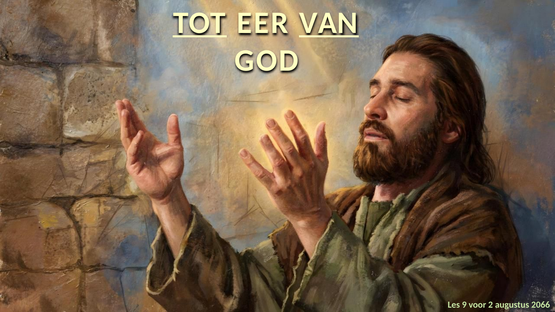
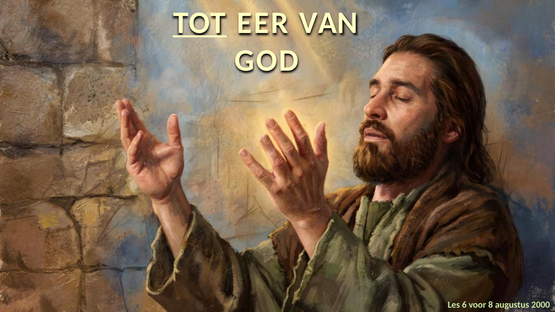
VAN underline: present -> none
9: 9 -> 6
2: 2 -> 8
2066: 2066 -> 2000
